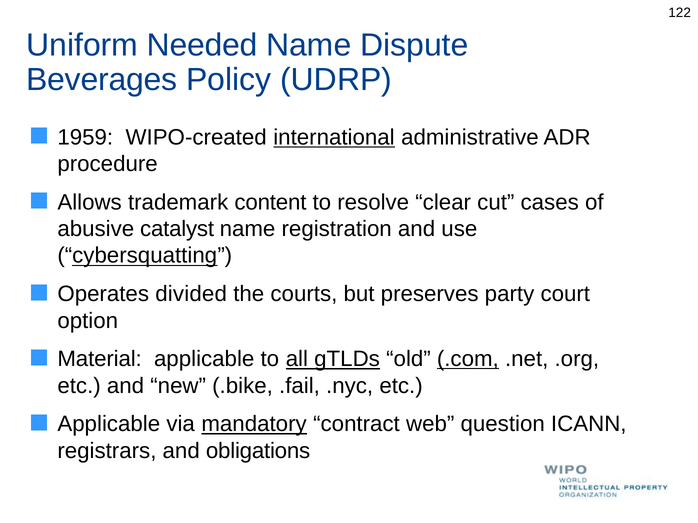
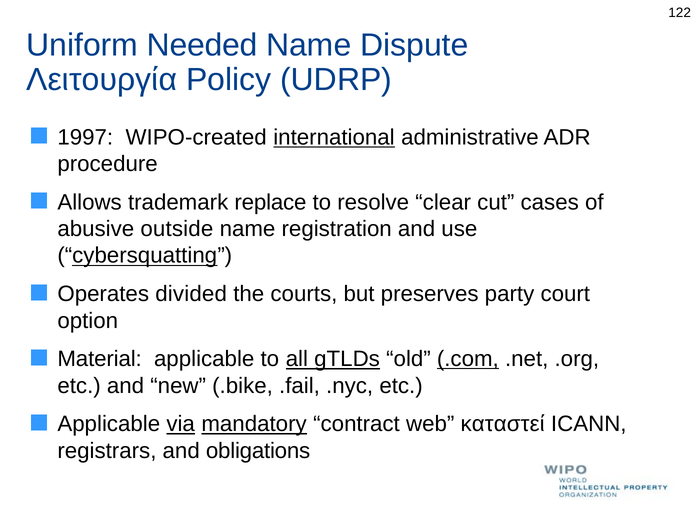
Beverages: Beverages -> Λειτουργία
1959: 1959 -> 1997
content: content -> replace
catalyst: catalyst -> outside
via underline: none -> present
question: question -> καταστεί
